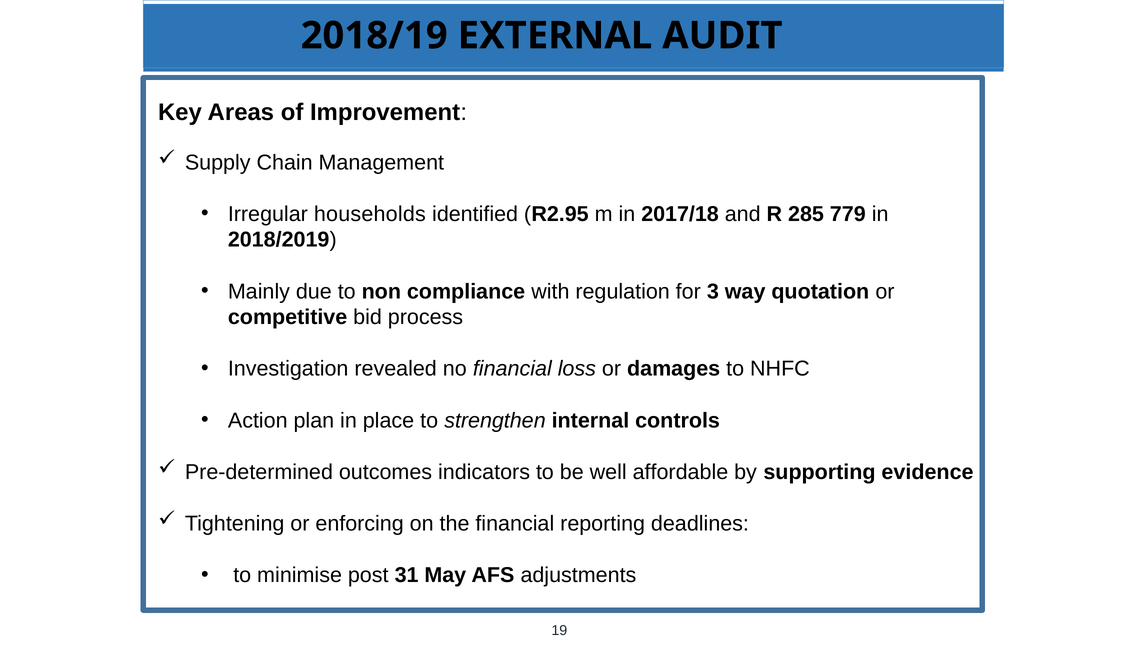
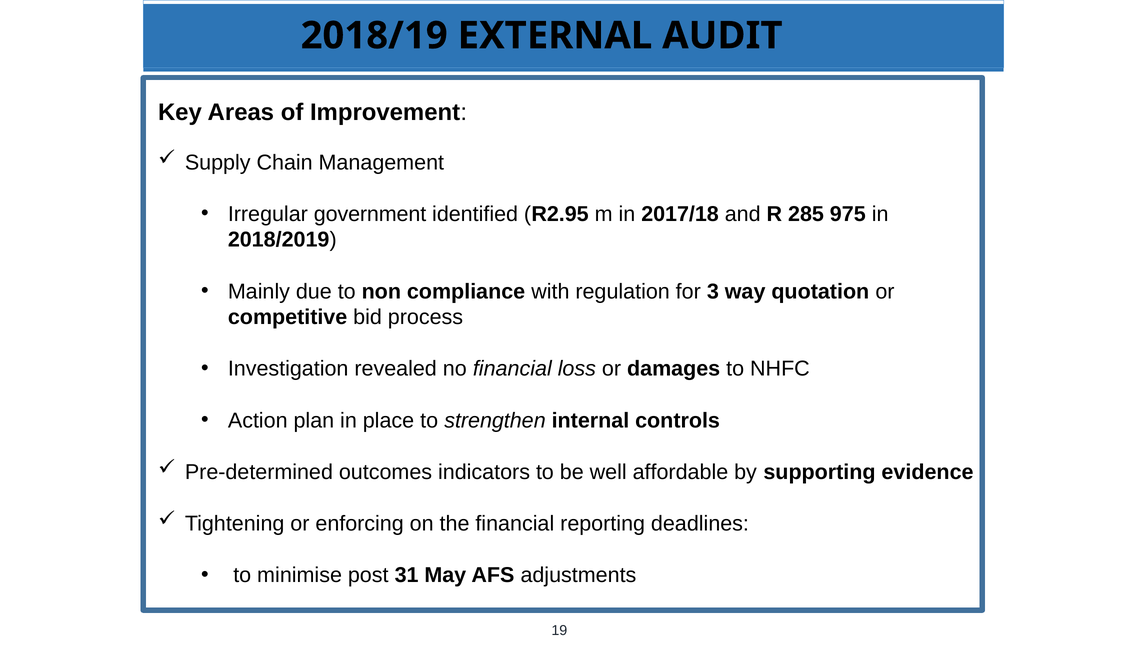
households: households -> government
779: 779 -> 975
